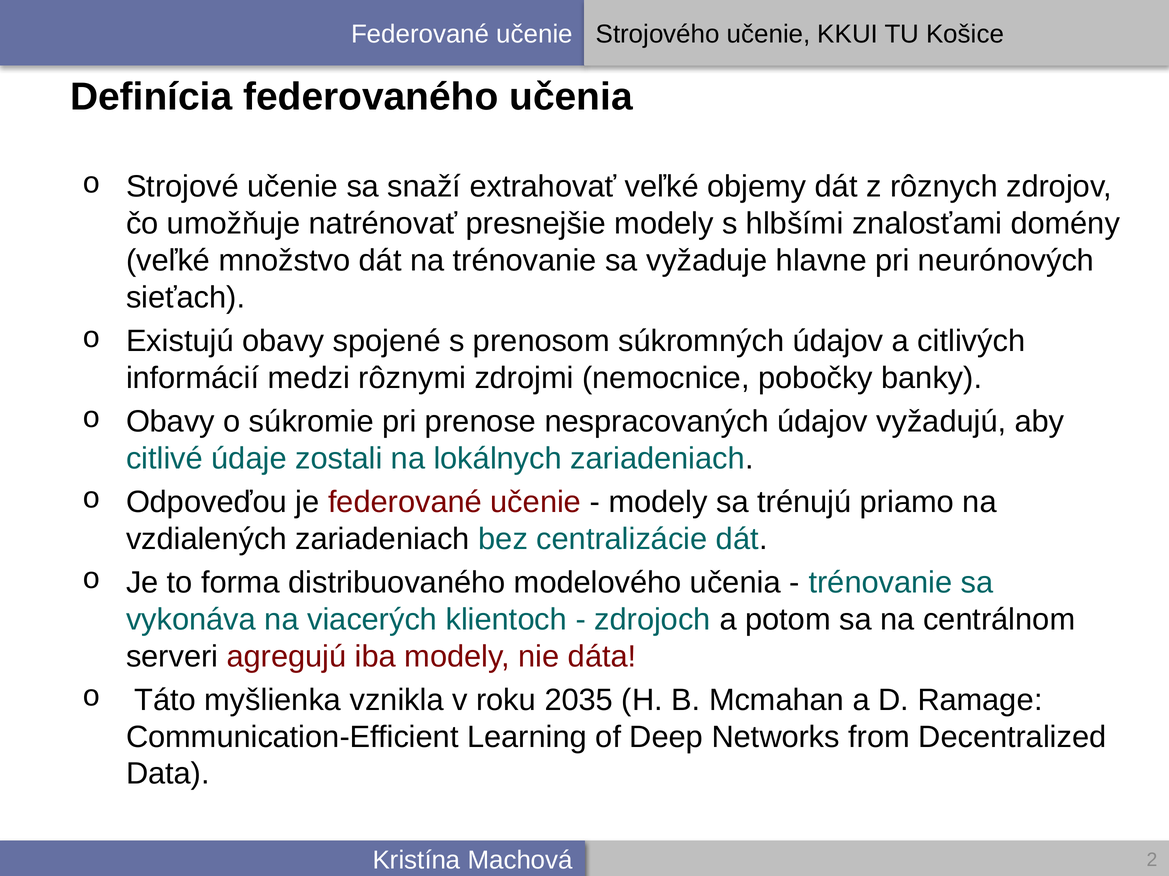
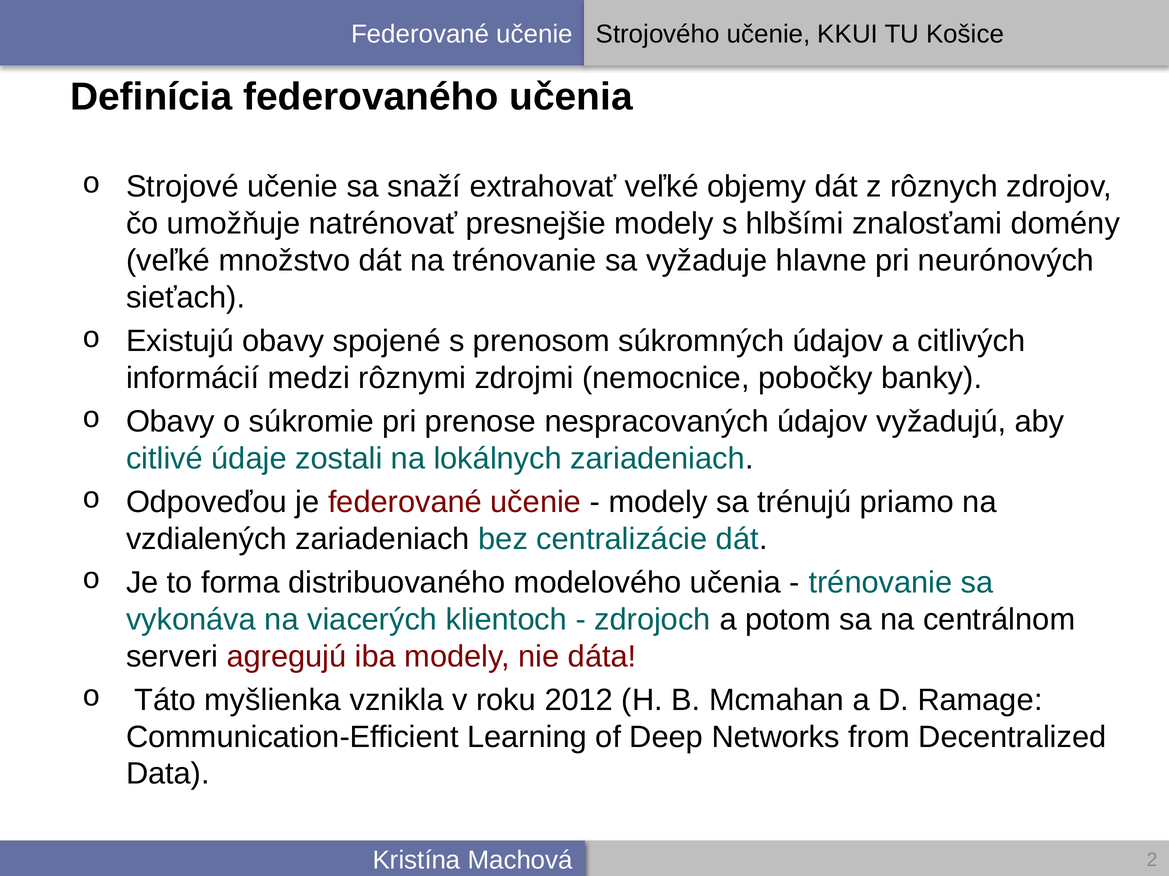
2035: 2035 -> 2012
